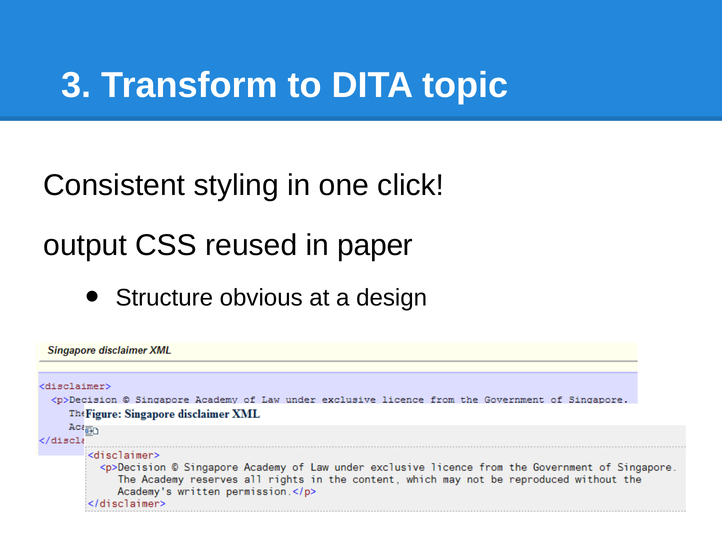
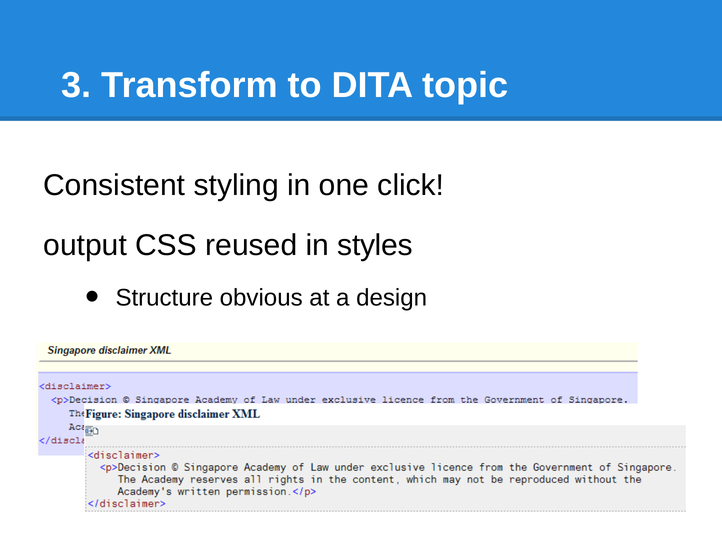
paper: paper -> styles
